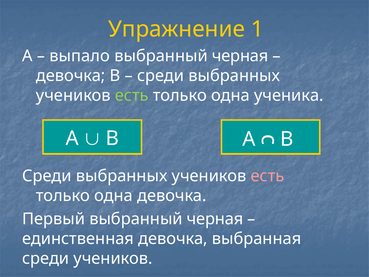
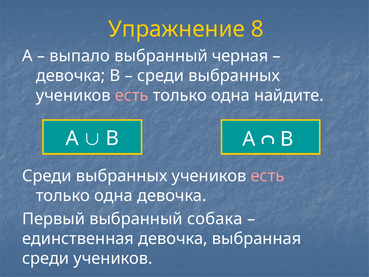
1: 1 -> 8
есть at (132, 95) colour: light green -> pink
ученика: ученика -> найдите
Первый выбранный черная: черная -> собака
